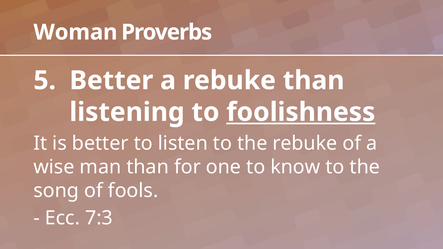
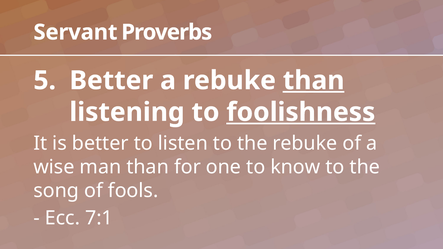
Woman: Woman -> Servant
than at (314, 81) underline: none -> present
7:3: 7:3 -> 7:1
